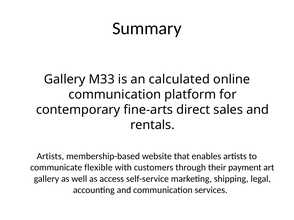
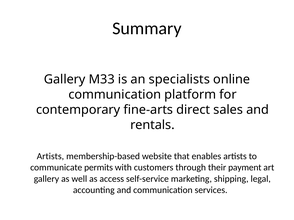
calculated: calculated -> specialists
flexible: flexible -> permits
